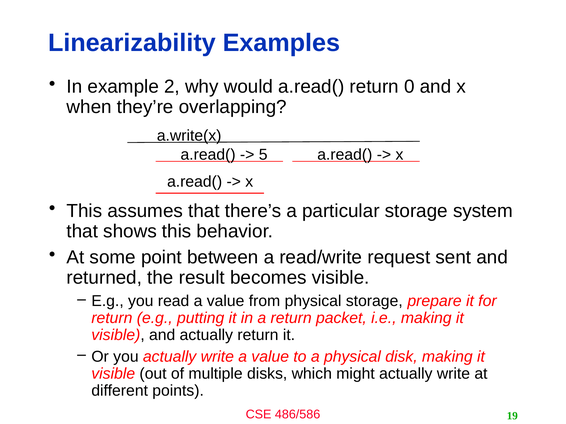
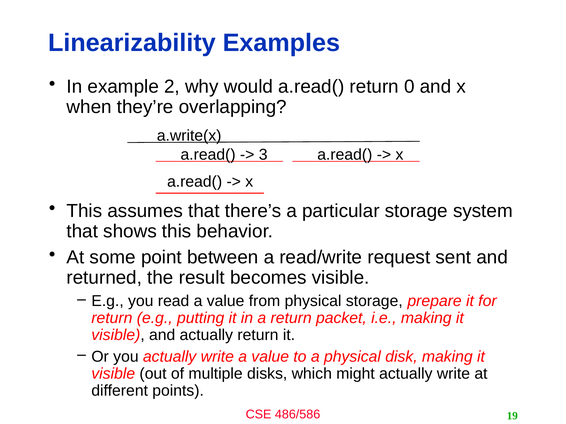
5: 5 -> 3
